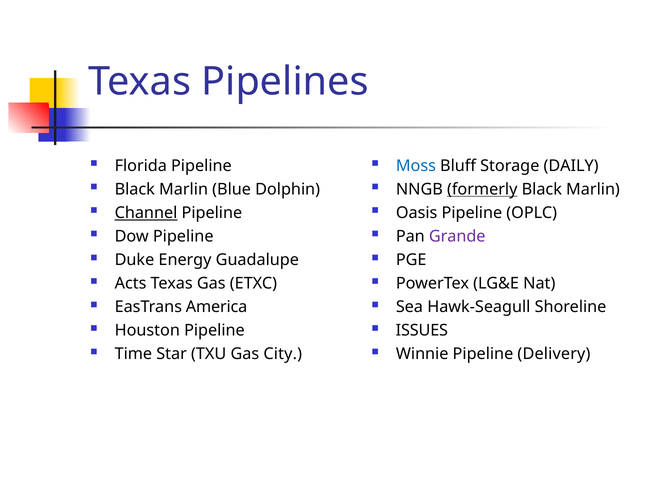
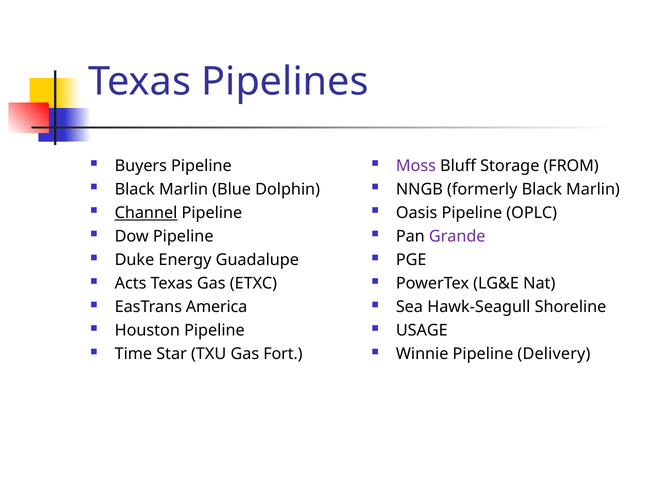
Florida: Florida -> Buyers
Moss colour: blue -> purple
DAILY: DAILY -> FROM
formerly underline: present -> none
ISSUES: ISSUES -> USAGE
City: City -> Fort
